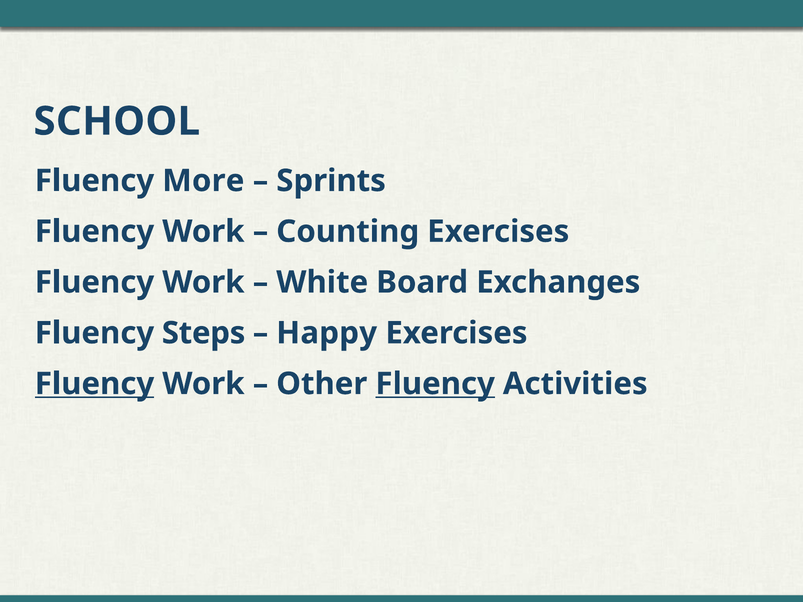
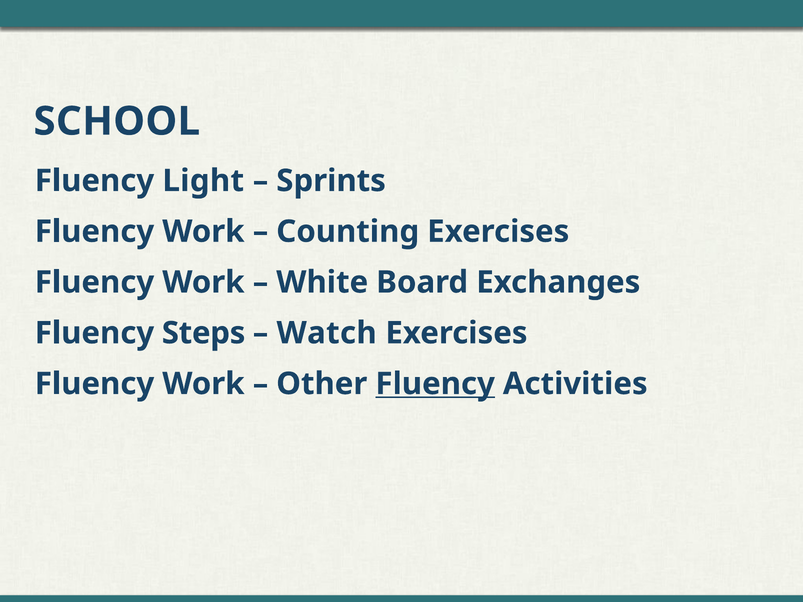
More: More -> Light
Happy: Happy -> Watch
Fluency at (95, 384) underline: present -> none
